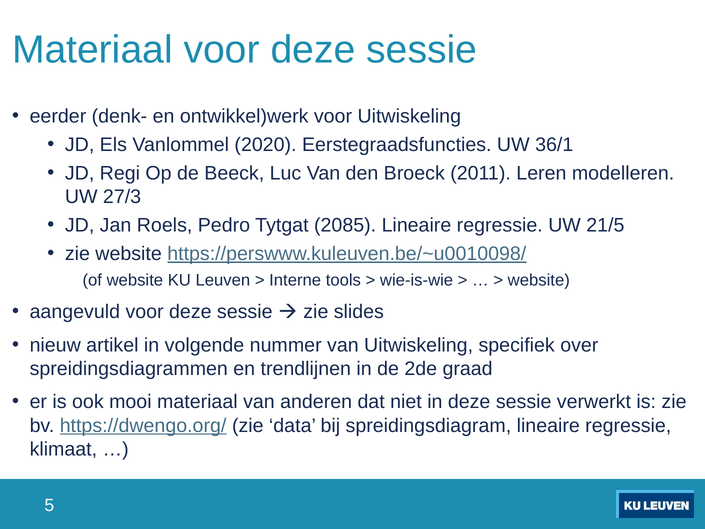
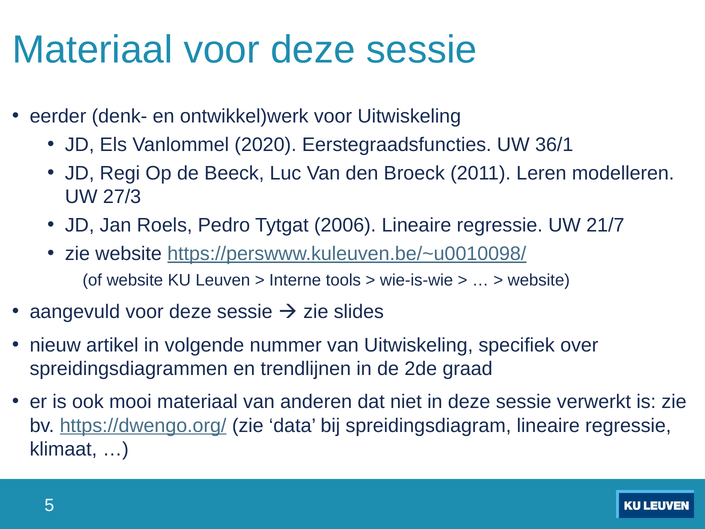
2085: 2085 -> 2006
21/5: 21/5 -> 21/7
